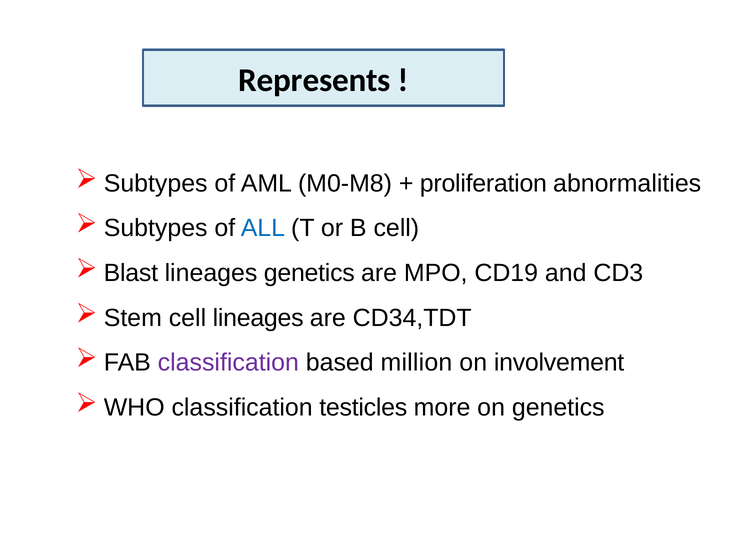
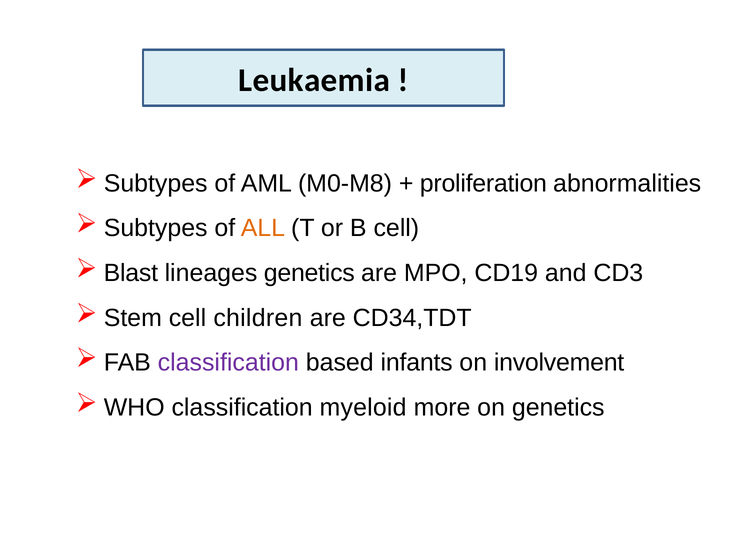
Represents: Represents -> Leukaemia
ALL colour: blue -> orange
cell lineages: lineages -> children
million: million -> infants
testicles: testicles -> myeloid
